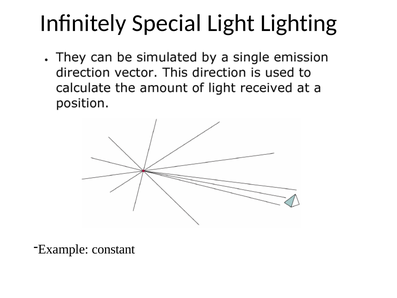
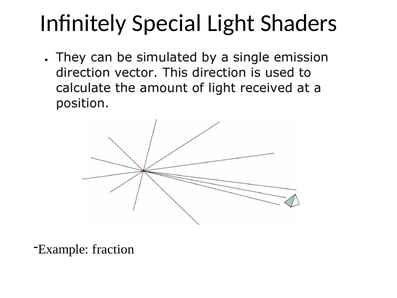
Lighting: Lighting -> Shaders
constant: constant -> fraction
